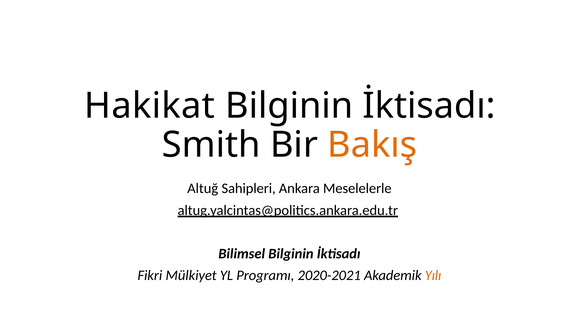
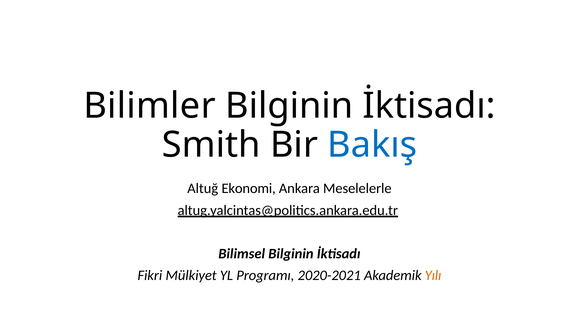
Hakikat: Hakikat -> Bilimler
Bakış colour: orange -> blue
Sahipleri: Sahipleri -> Ekonomi
